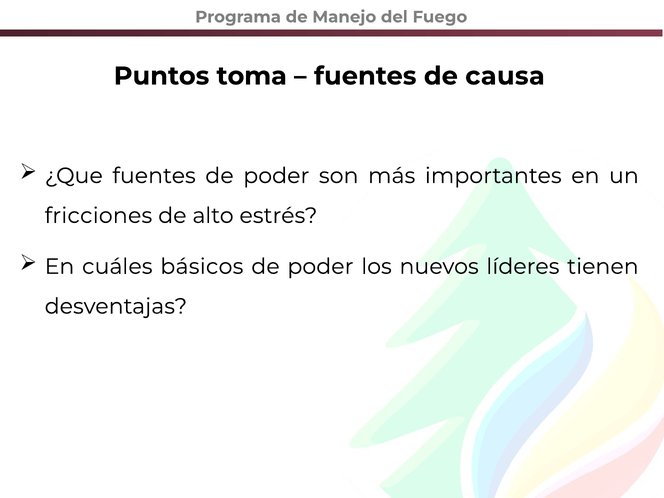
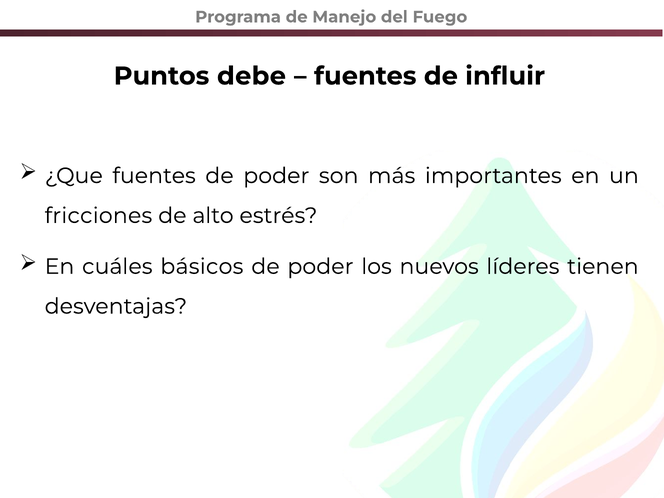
toma: toma -> debe
causa: causa -> influir
